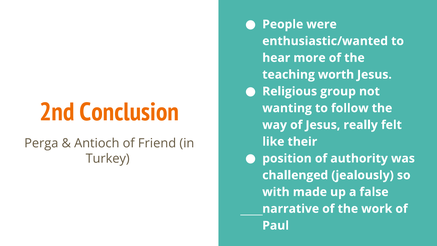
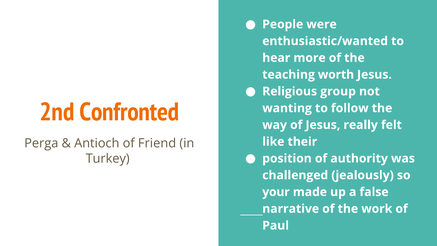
Conclusion: Conclusion -> Confronted
with: with -> your
